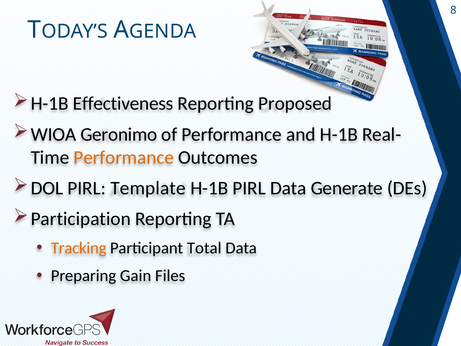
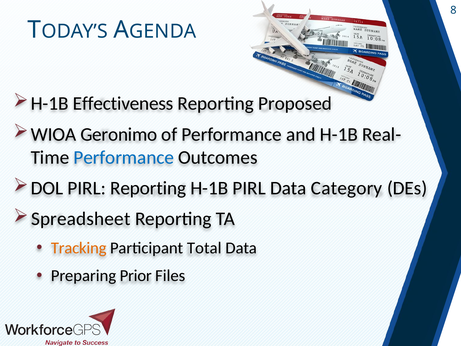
Performance at (124, 157) colour: orange -> blue
PIRL Template: Template -> Reporting
Generate: Generate -> Category
Participation: Participation -> Spreadsheet
Gain: Gain -> Prior
